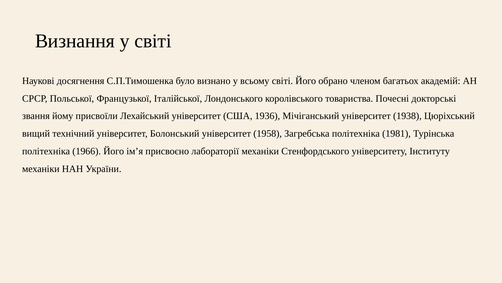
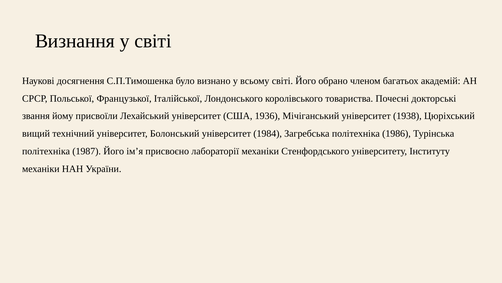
1958: 1958 -> 1984
1981: 1981 -> 1986
1966: 1966 -> 1987
